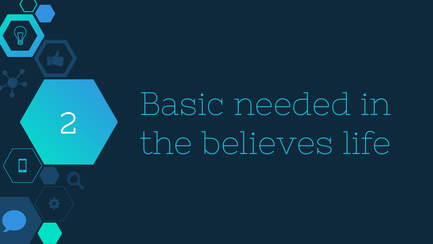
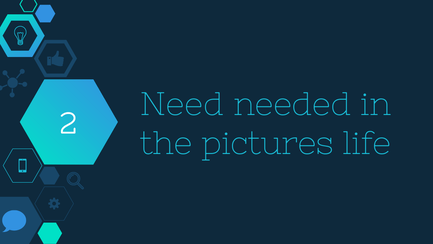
Basic: Basic -> Need
believes: believes -> pictures
